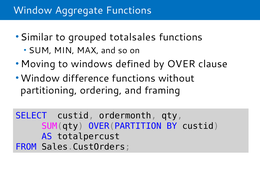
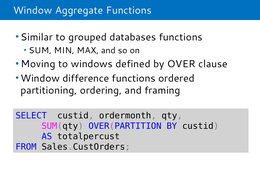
totalsales: totalsales -> databases
without: without -> ordered
